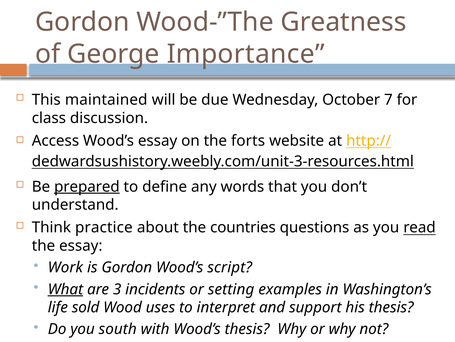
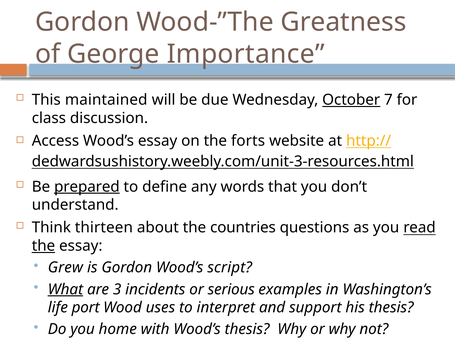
October underline: none -> present
practice: practice -> thirteen
the at (43, 245) underline: none -> present
Work: Work -> Grew
setting: setting -> serious
sold: sold -> port
south: south -> home
